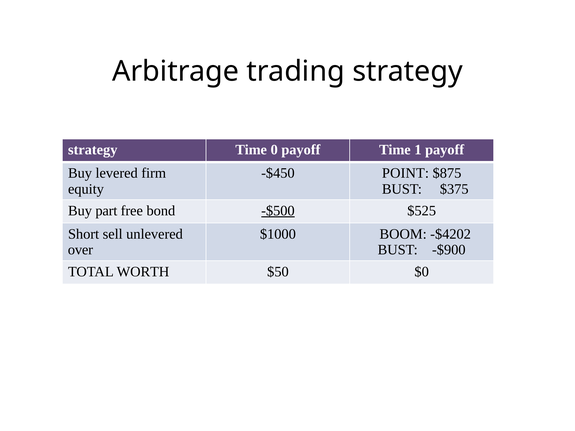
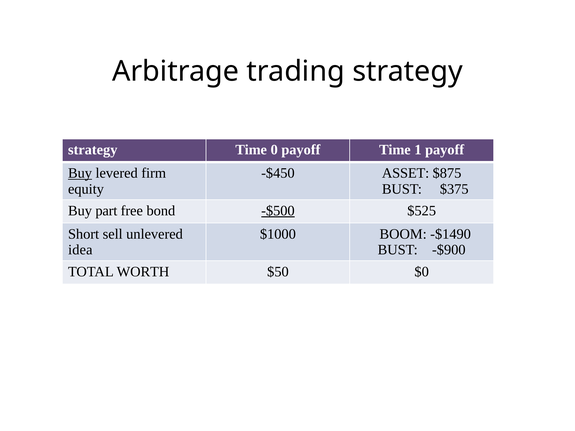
Buy at (80, 173) underline: none -> present
POINT: POINT -> ASSET
-$4202: -$4202 -> -$1490
over: over -> idea
